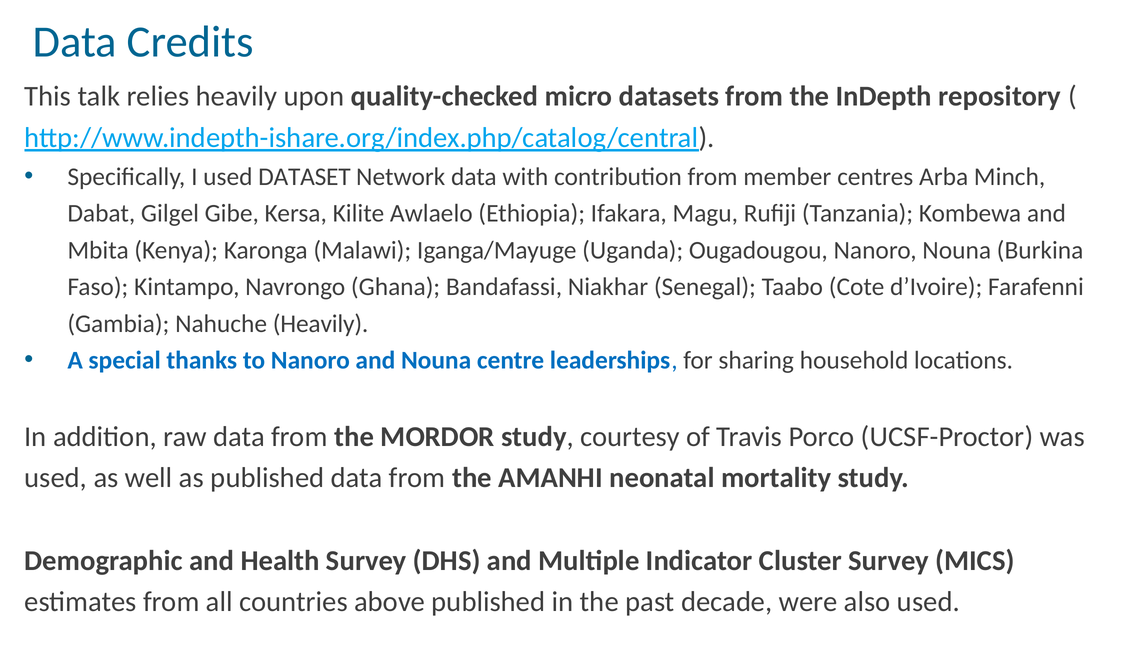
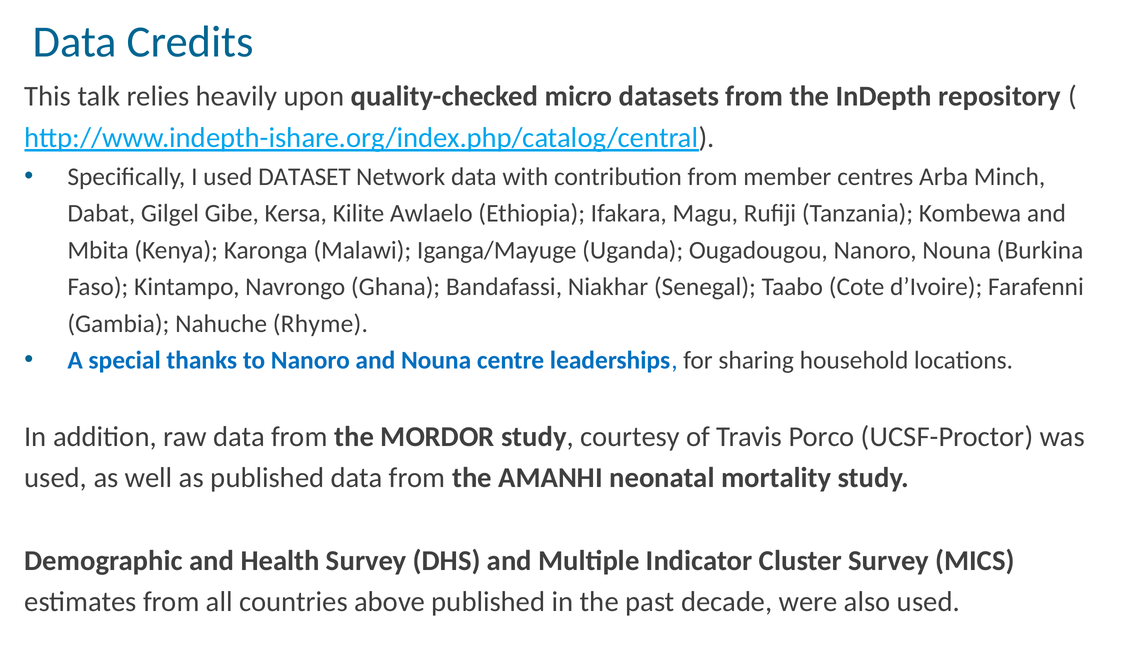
Nahuche Heavily: Heavily -> Rhyme
